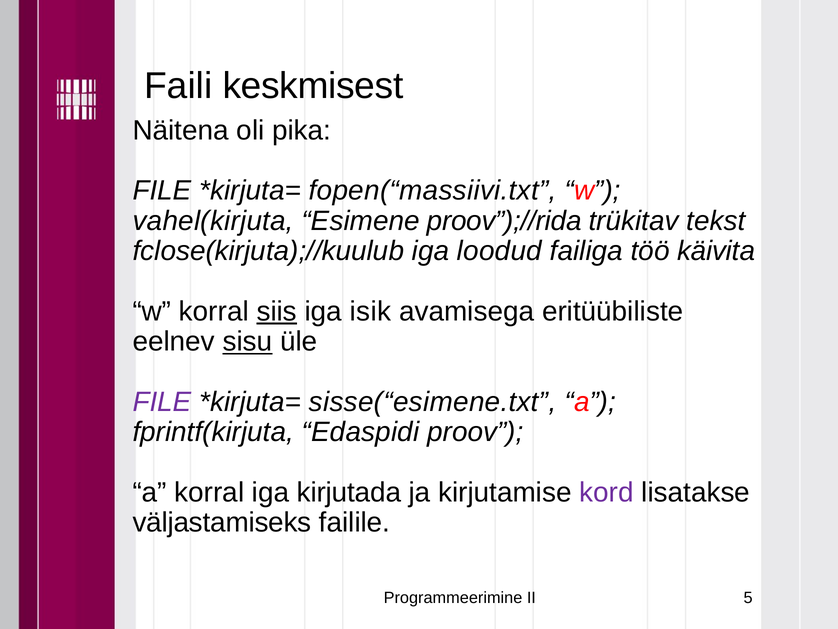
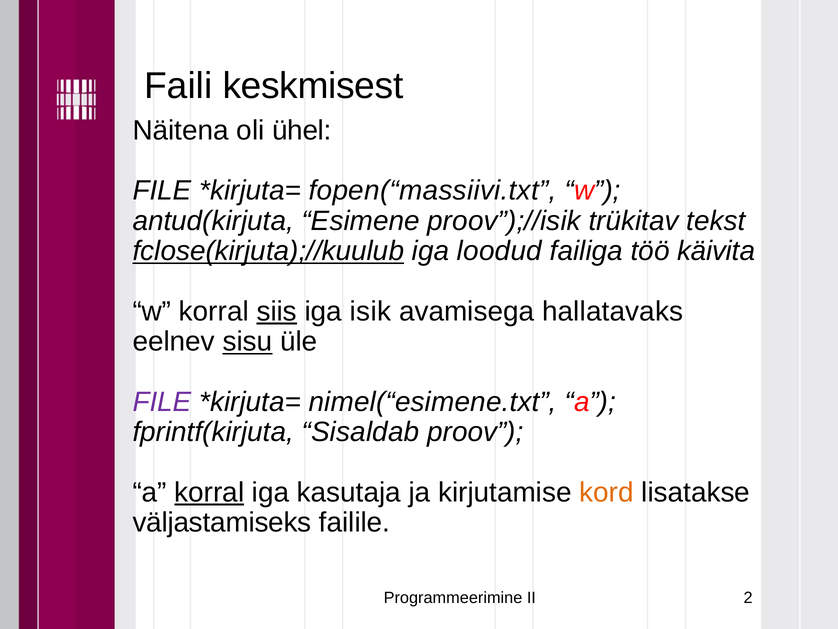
pika: pika -> ühel
vahel(kirjuta: vahel(kirjuta -> antud(kirjuta
proov”);//rida: proov”);//rida -> proov”);//isik
fclose(kirjuta);//kuulub underline: none -> present
eritüübiliste: eritüübiliste -> hallatavaks
sisse(“esimene.txt: sisse(“esimene.txt -> nimel(“esimene.txt
Edaspidi: Edaspidi -> Sisaldab
korral at (209, 492) underline: none -> present
kirjutada: kirjutada -> kasutaja
kord colour: purple -> orange
5: 5 -> 2
